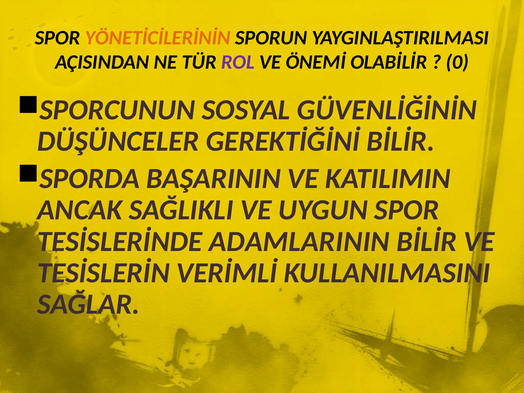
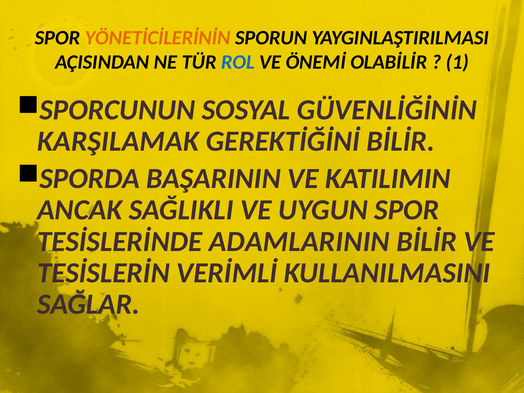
ROL colour: purple -> blue
0: 0 -> 1
DÜŞÜNCELER: DÜŞÜNCELER -> KARŞILAMAK
